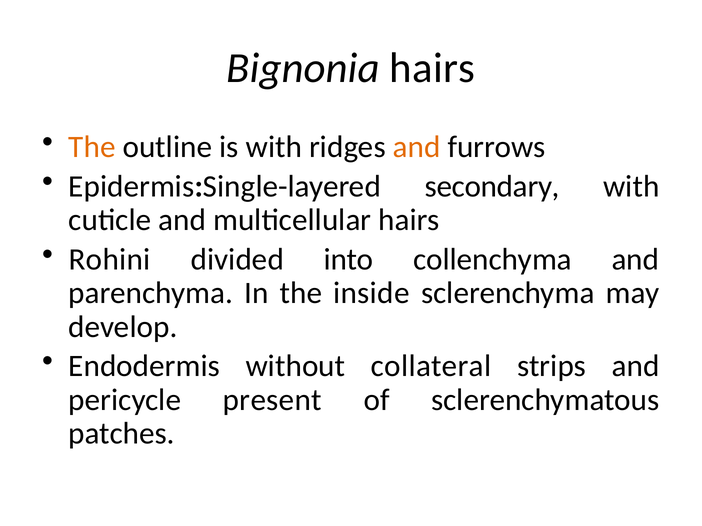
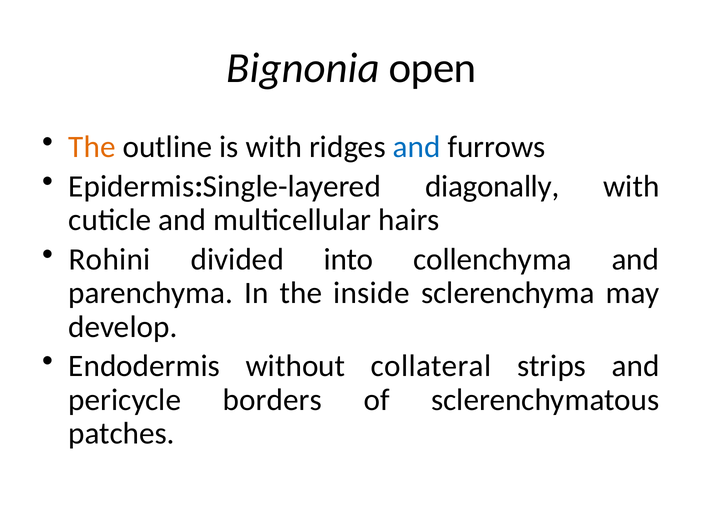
Bignonia hairs: hairs -> open
and at (417, 147) colour: orange -> blue
secondary: secondary -> diagonally
present: present -> borders
